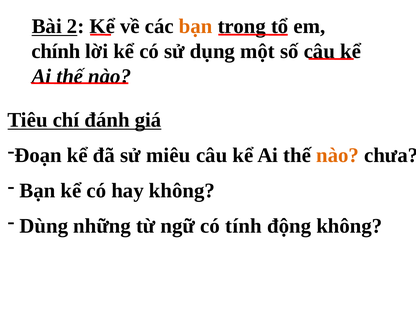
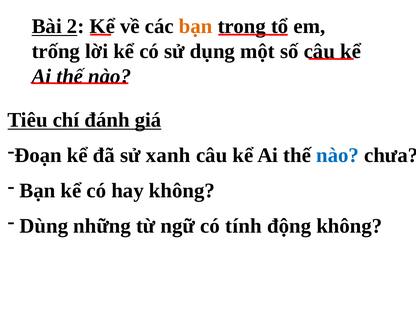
chính: chính -> trống
miêu: miêu -> xanh
nào at (338, 155) colour: orange -> blue
